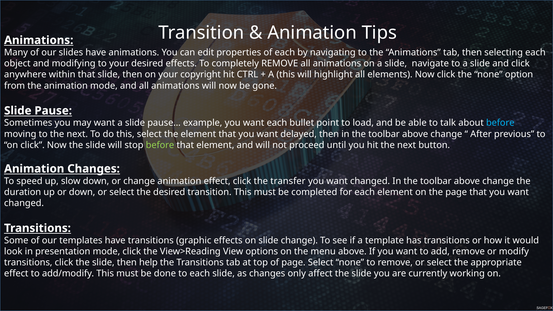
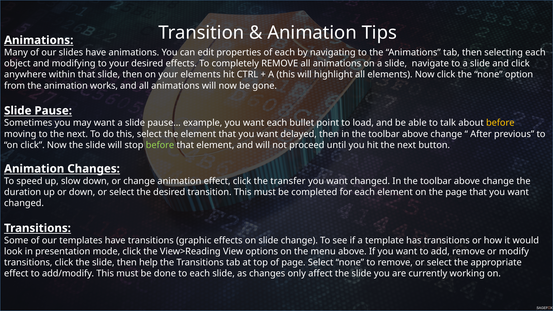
your copyright: copyright -> elements
animation mode: mode -> works
before at (500, 123) colour: light blue -> yellow
